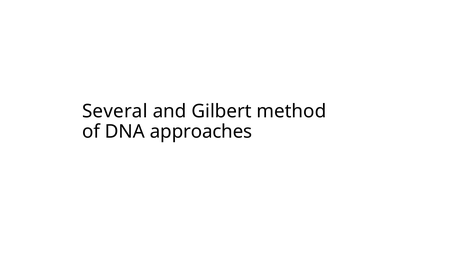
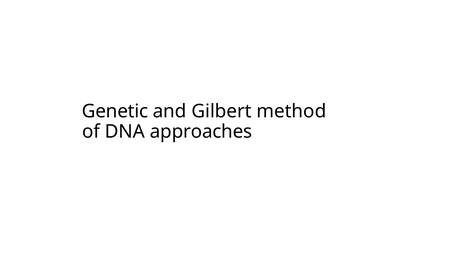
Several: Several -> Genetic
